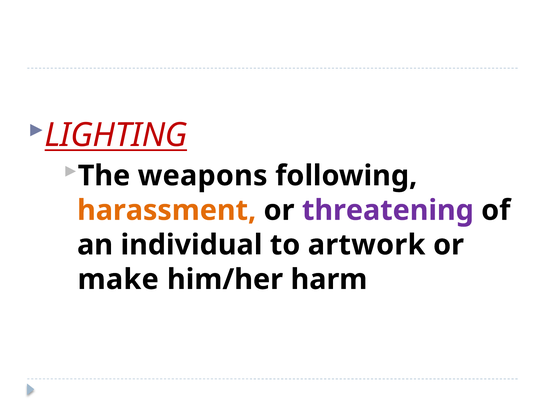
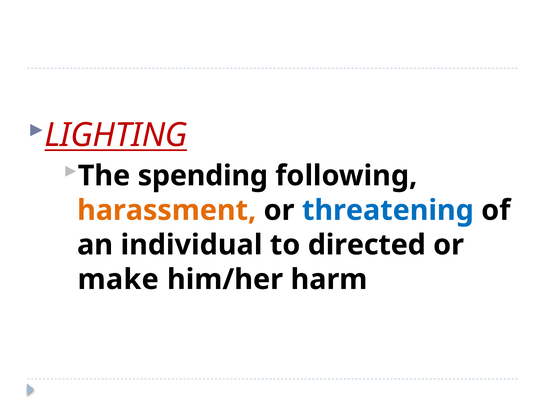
weapons: weapons -> spending
threatening colour: purple -> blue
artwork: artwork -> directed
